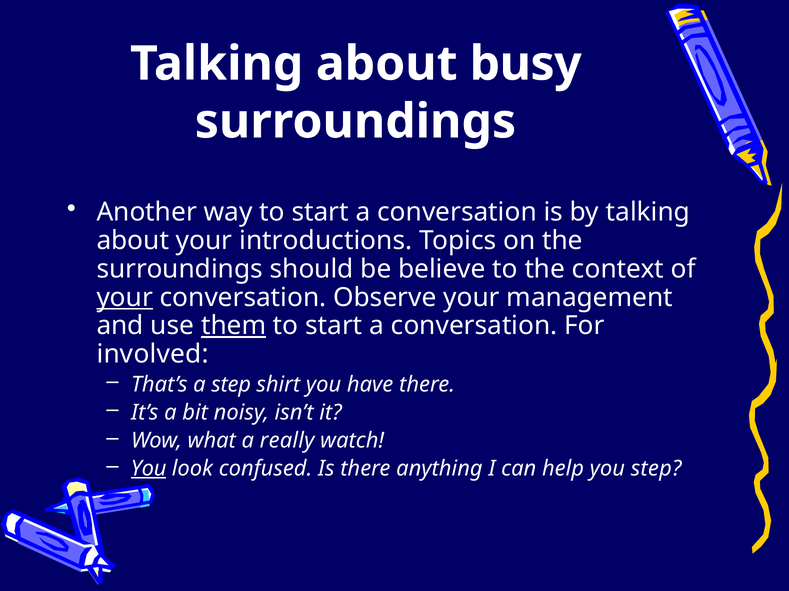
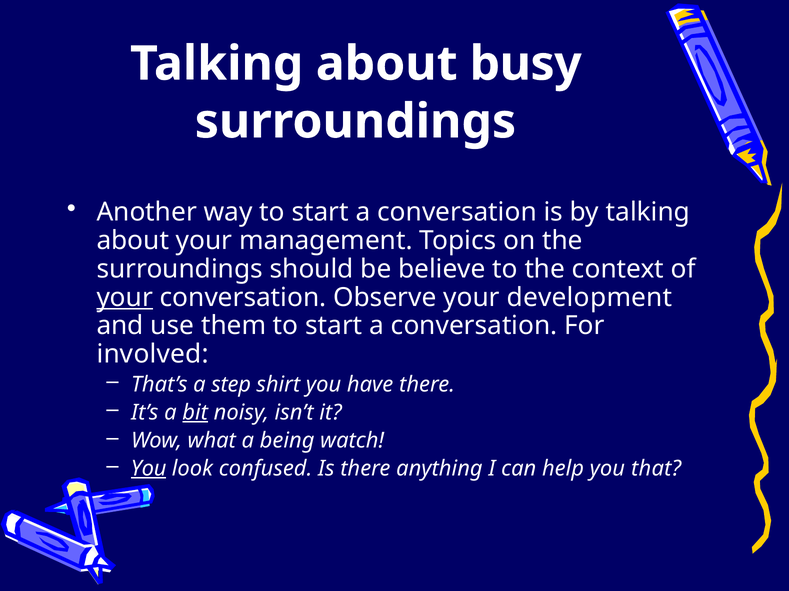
introductions: introductions -> management
management: management -> development
them underline: present -> none
bit underline: none -> present
really: really -> being
you step: step -> that
